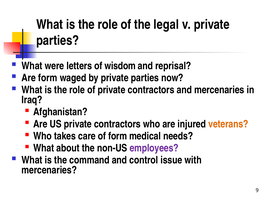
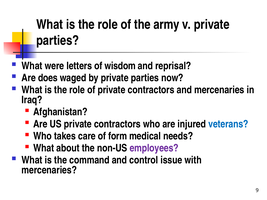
legal: legal -> army
Are form: form -> does
veterans colour: orange -> blue
